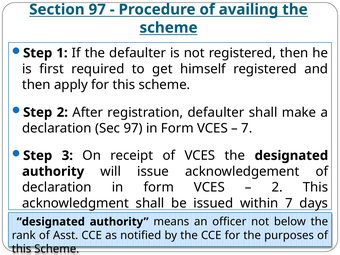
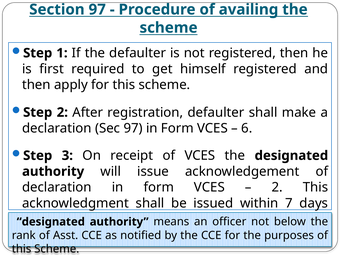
7 at (247, 128): 7 -> 6
